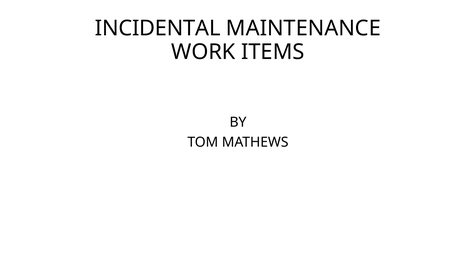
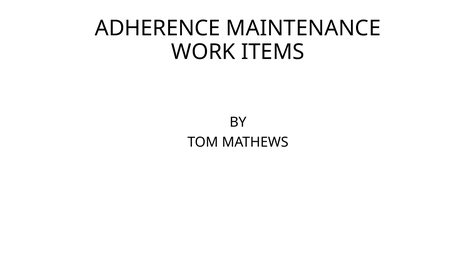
INCIDENTAL: INCIDENTAL -> ADHERENCE
